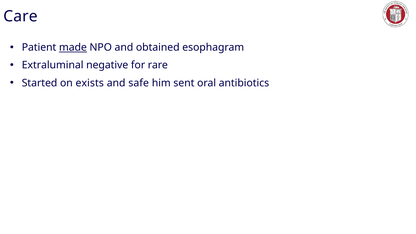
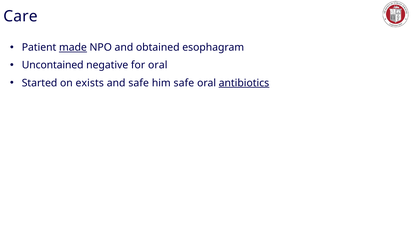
Extraluminal: Extraluminal -> Uncontained
for rare: rare -> oral
him sent: sent -> safe
antibiotics underline: none -> present
